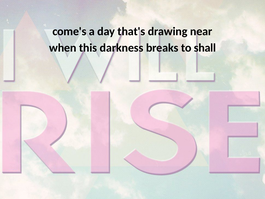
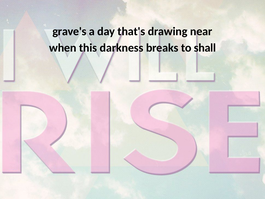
come's: come's -> grave's
